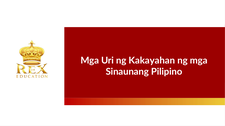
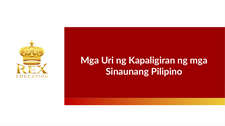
Kakayahan: Kakayahan -> Kapaligiran
